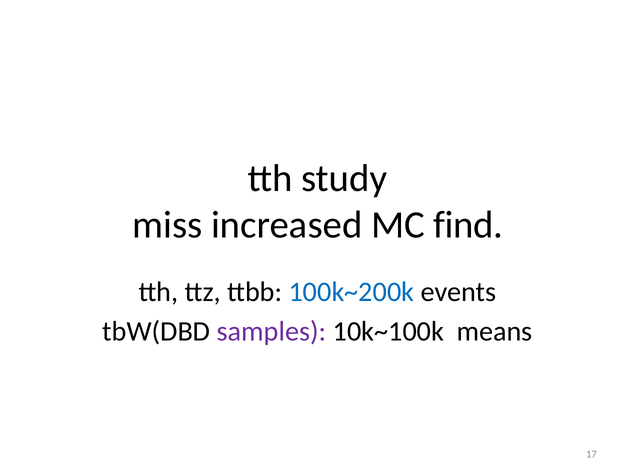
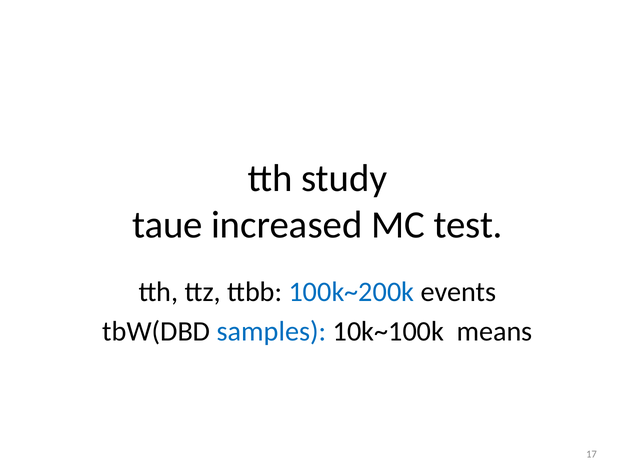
miss: miss -> taue
find: find -> test
samples colour: purple -> blue
